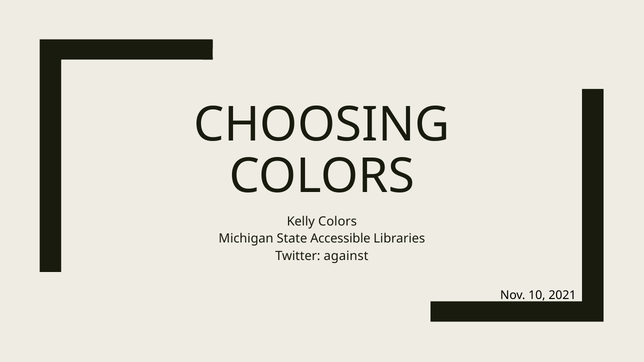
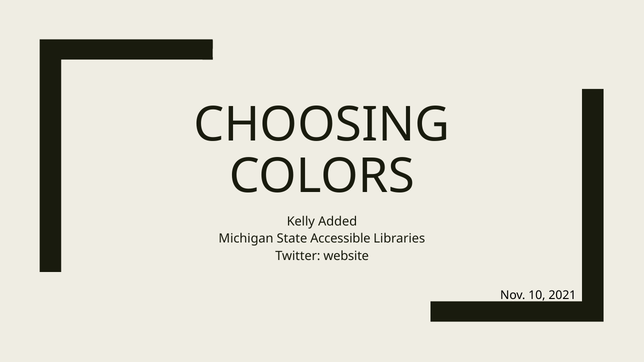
Kelly Colors: Colors -> Added
against: against -> website
